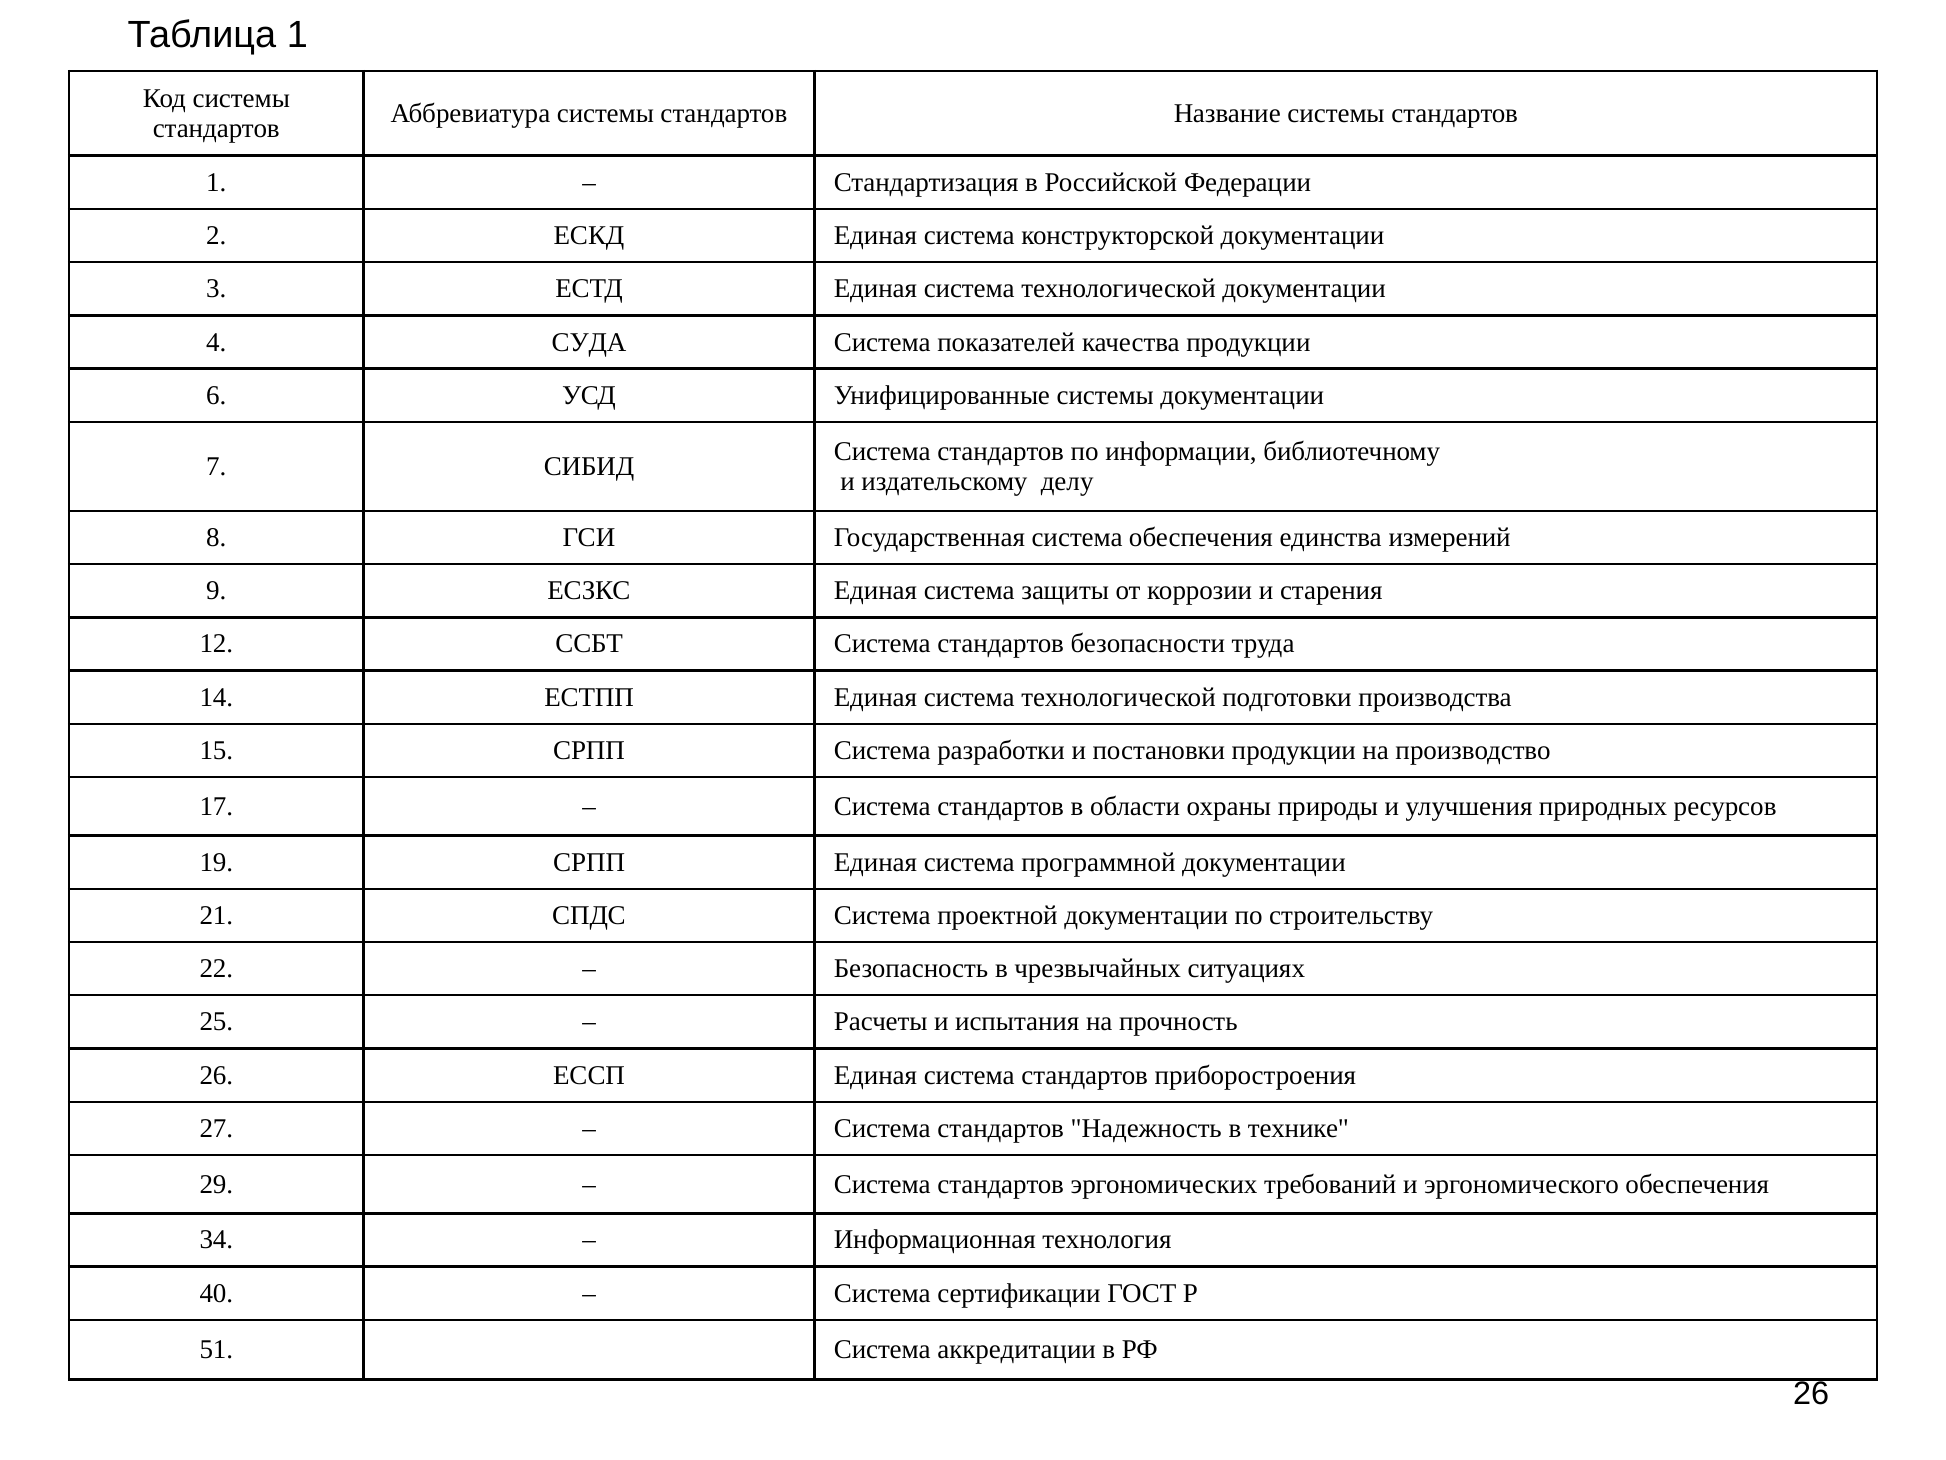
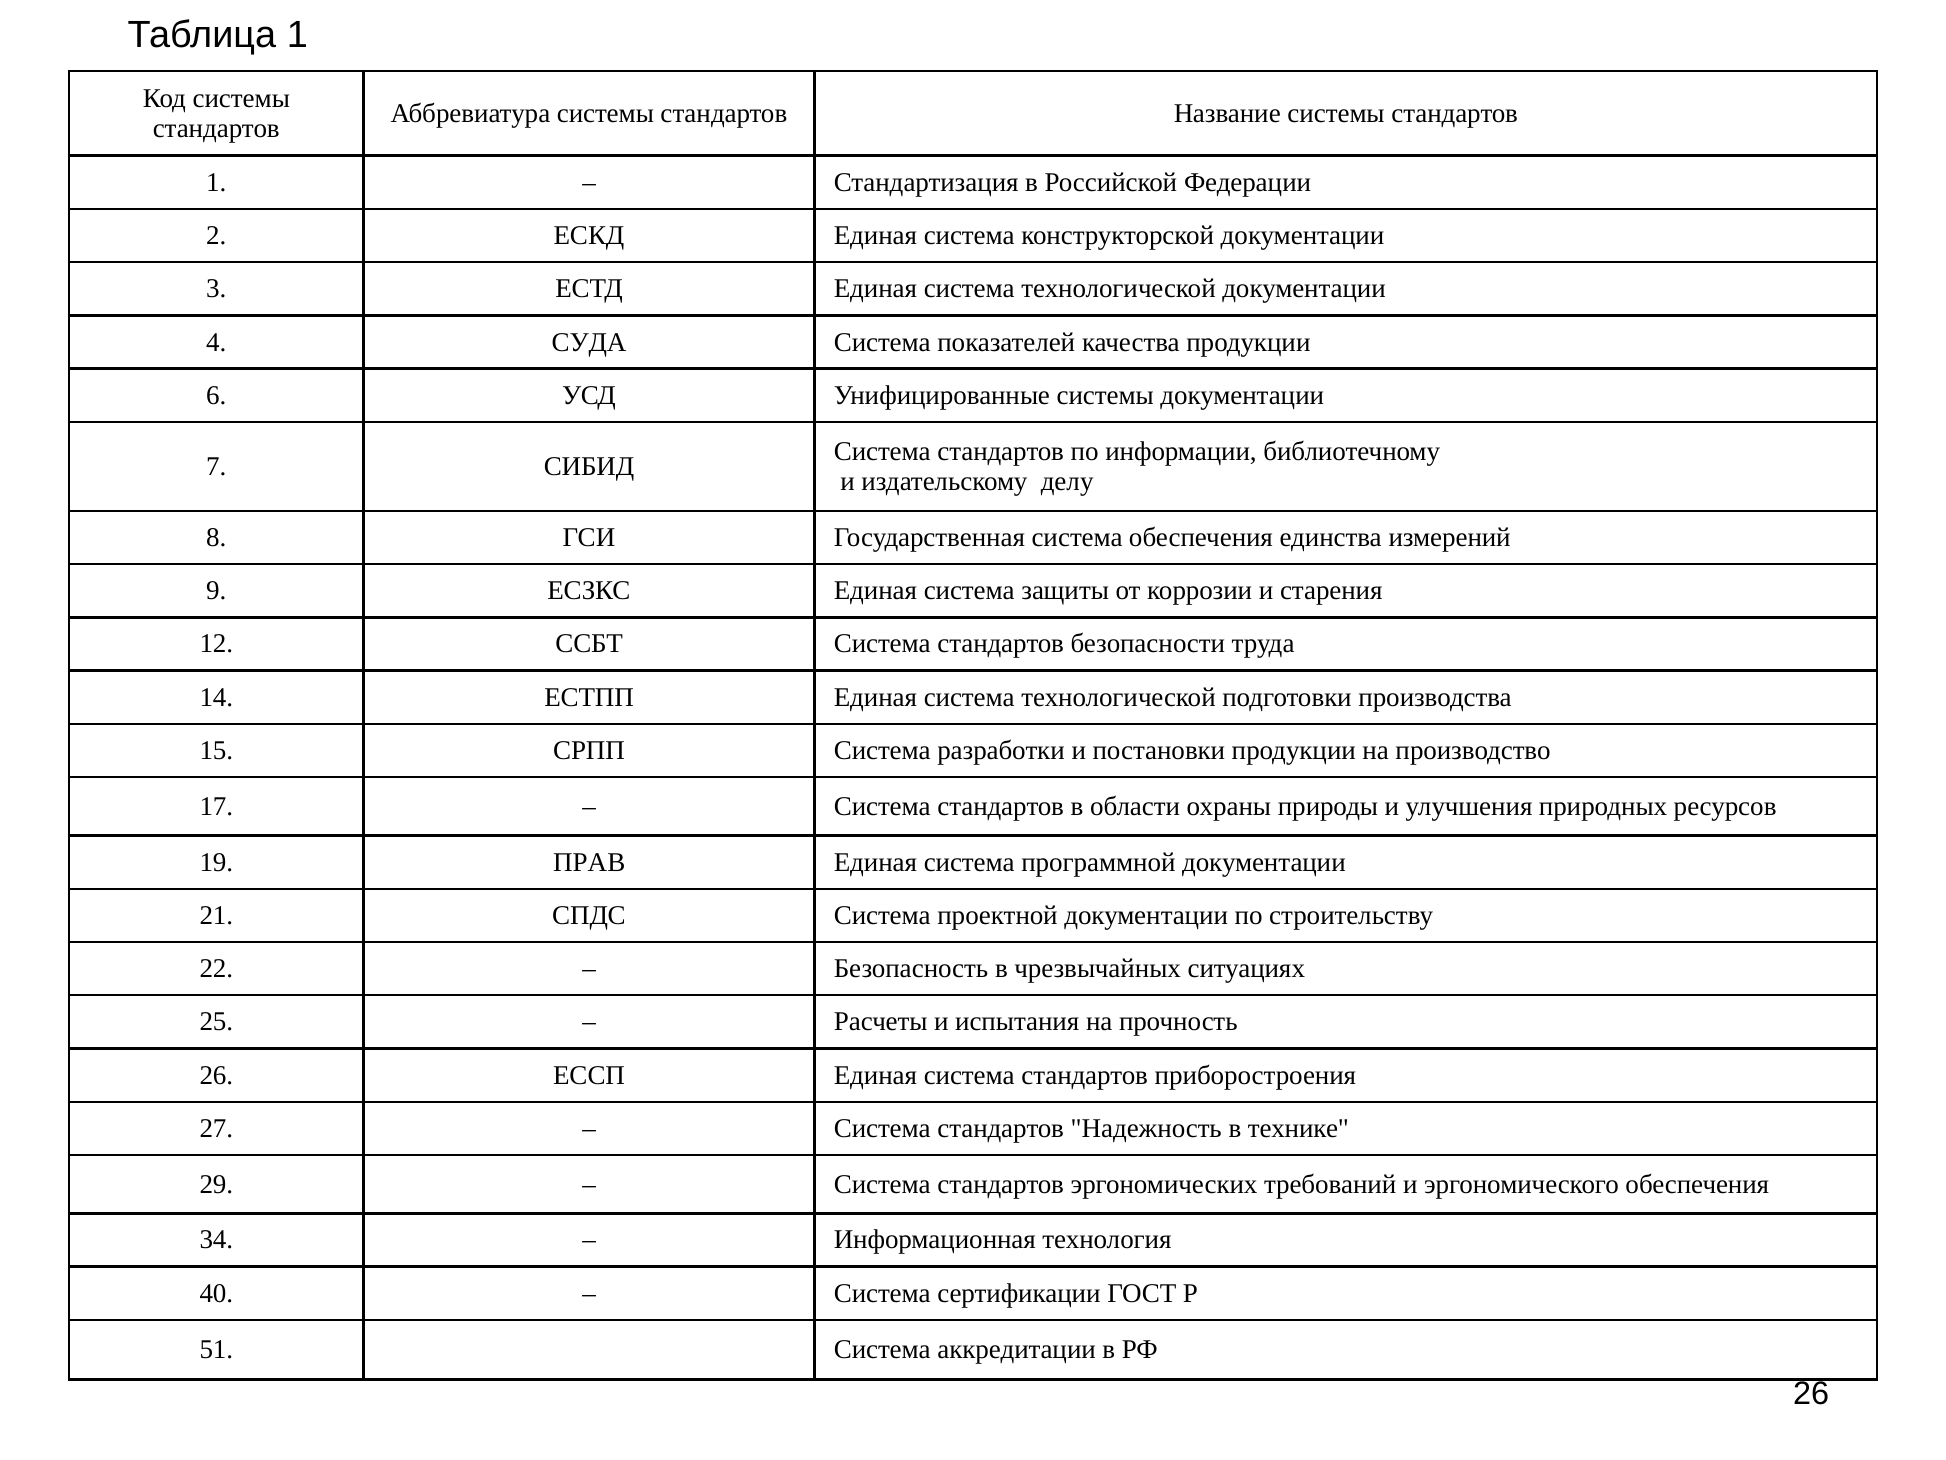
19 СРПП: СРПП -> ПРАВ
